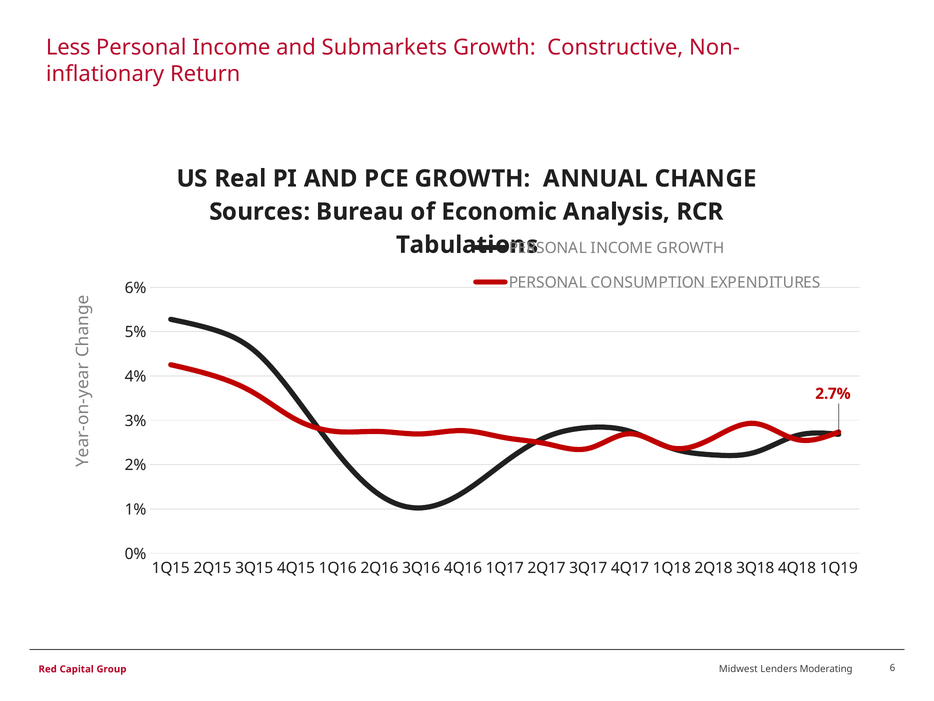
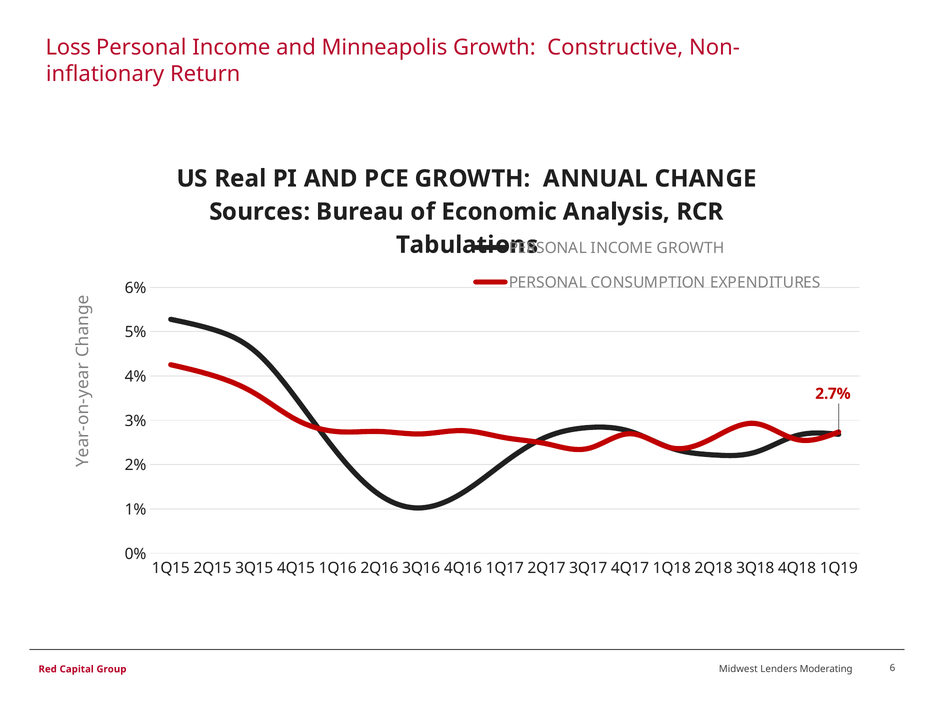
Less: Less -> Loss
Submarkets: Submarkets -> Minneapolis
